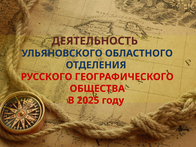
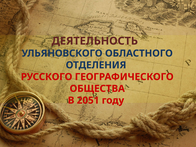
2025: 2025 -> 2051
